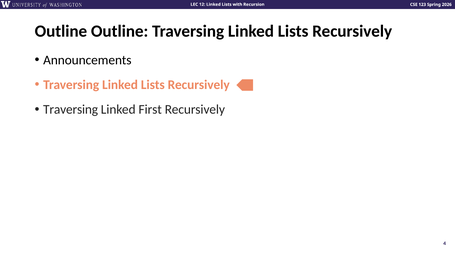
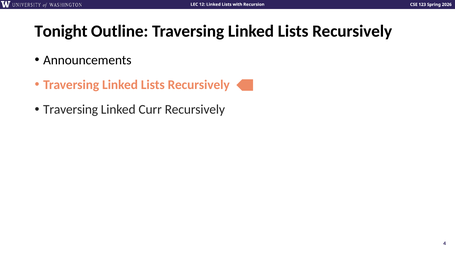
Outline at (61, 31): Outline -> Tonight
First: First -> Curr
